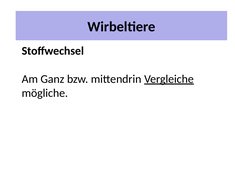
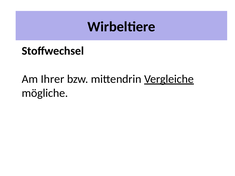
Ganz: Ganz -> Ihrer
